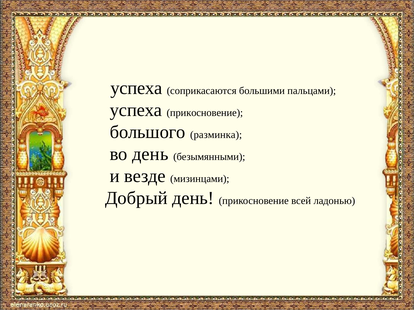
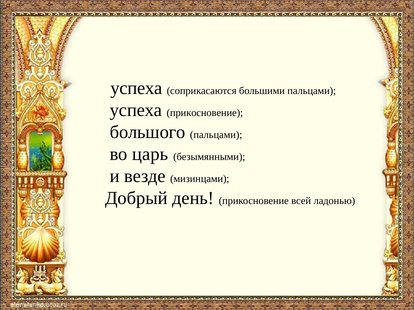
большого разминка: разминка -> пальцами
во день: день -> царь
